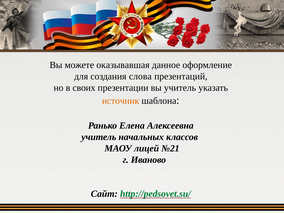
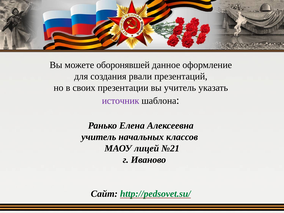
оказывавшая: оказывавшая -> оборонявшей
слова: слова -> рвали
источник colour: orange -> purple
